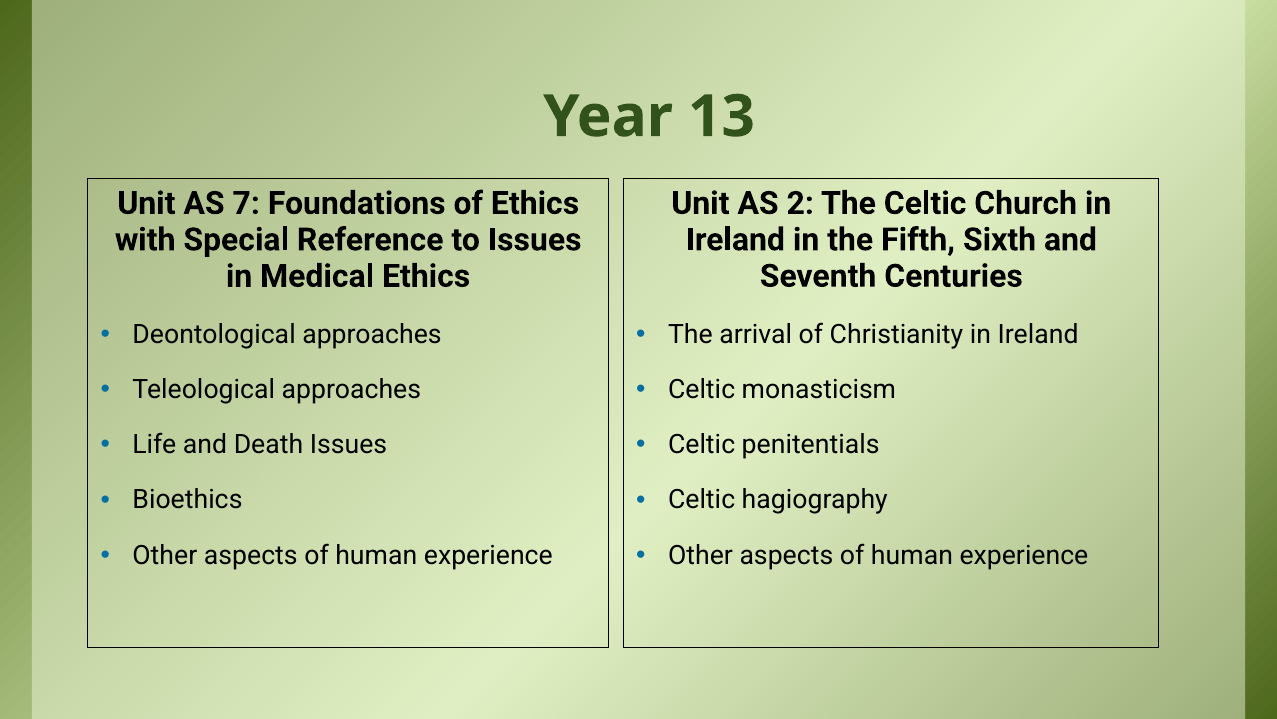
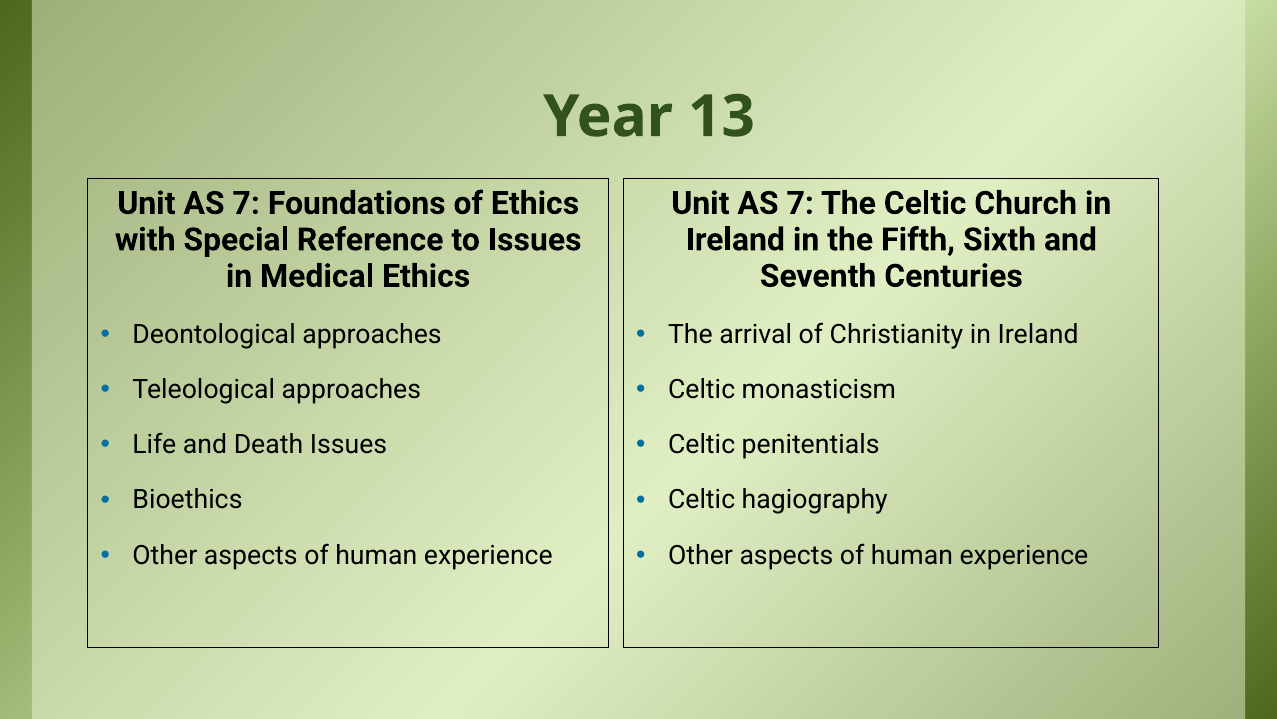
2 at (800, 203): 2 -> 7
